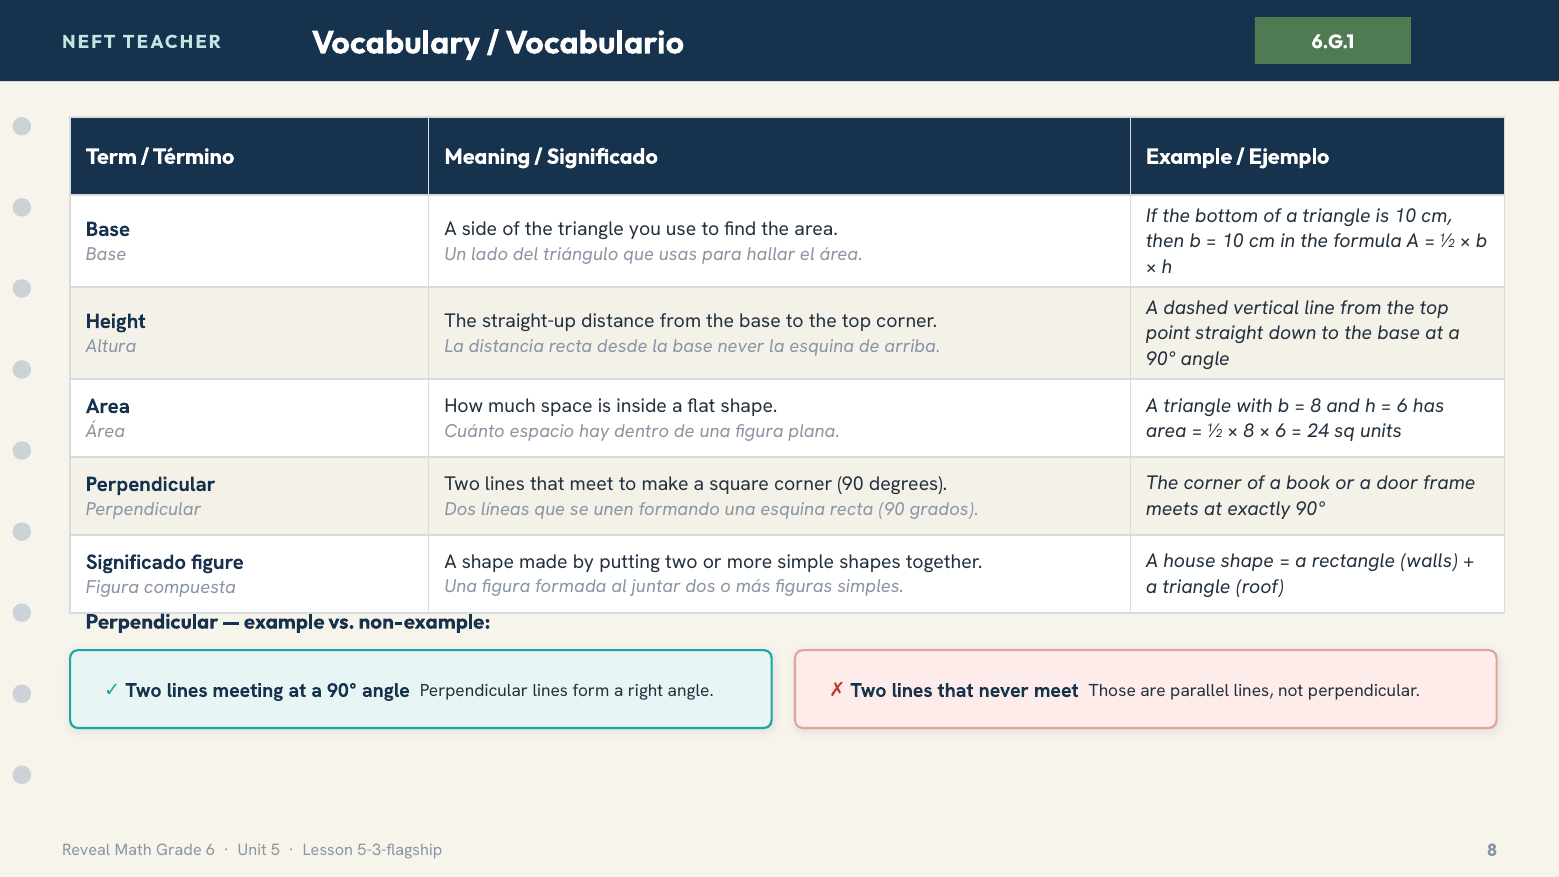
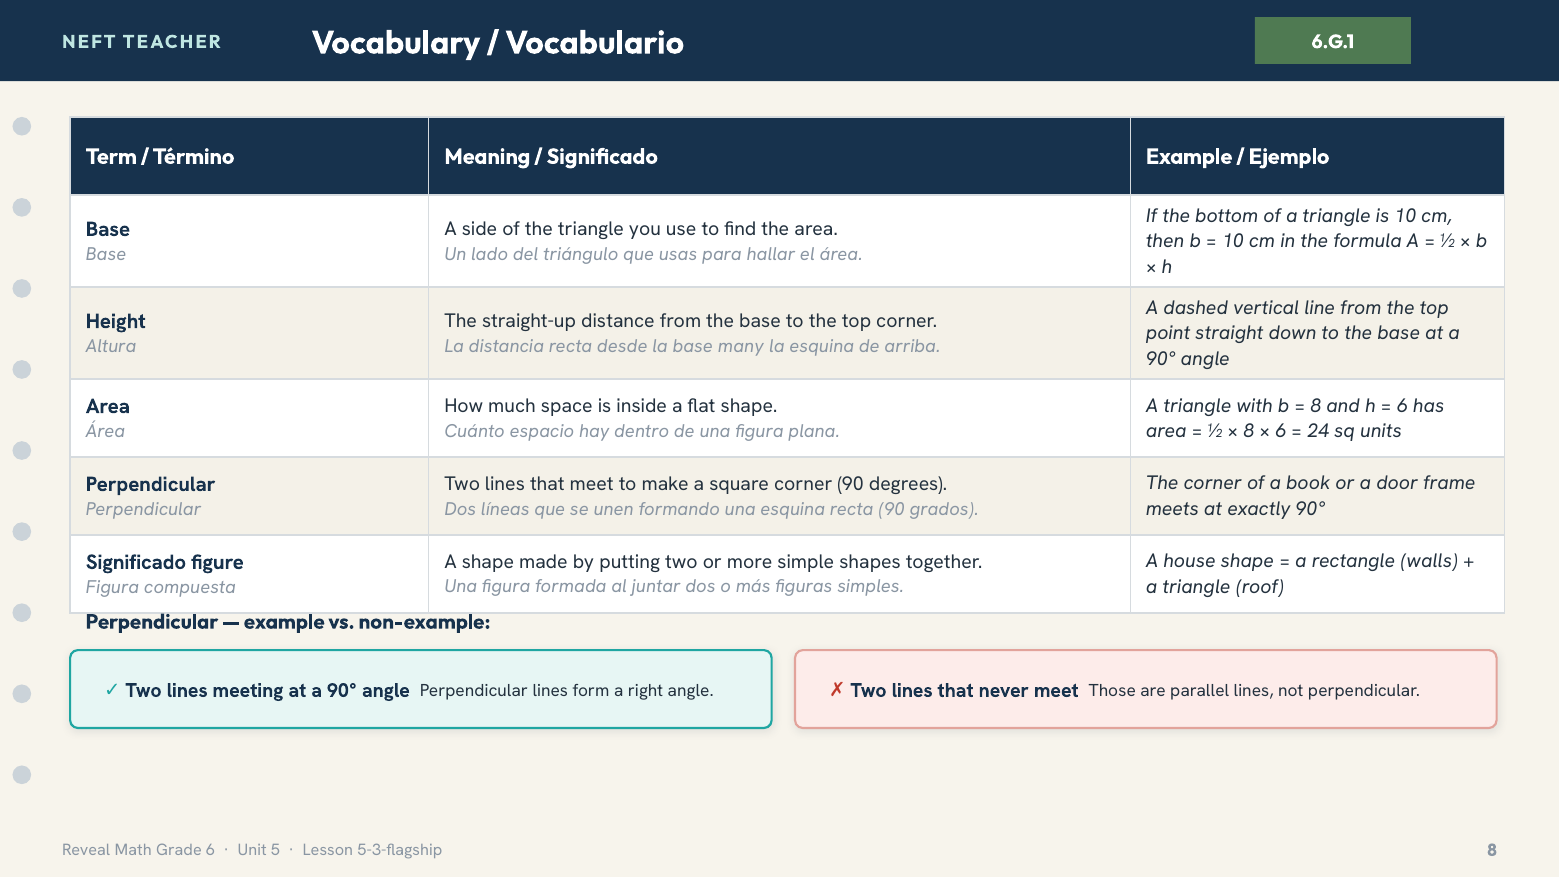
base never: never -> many
